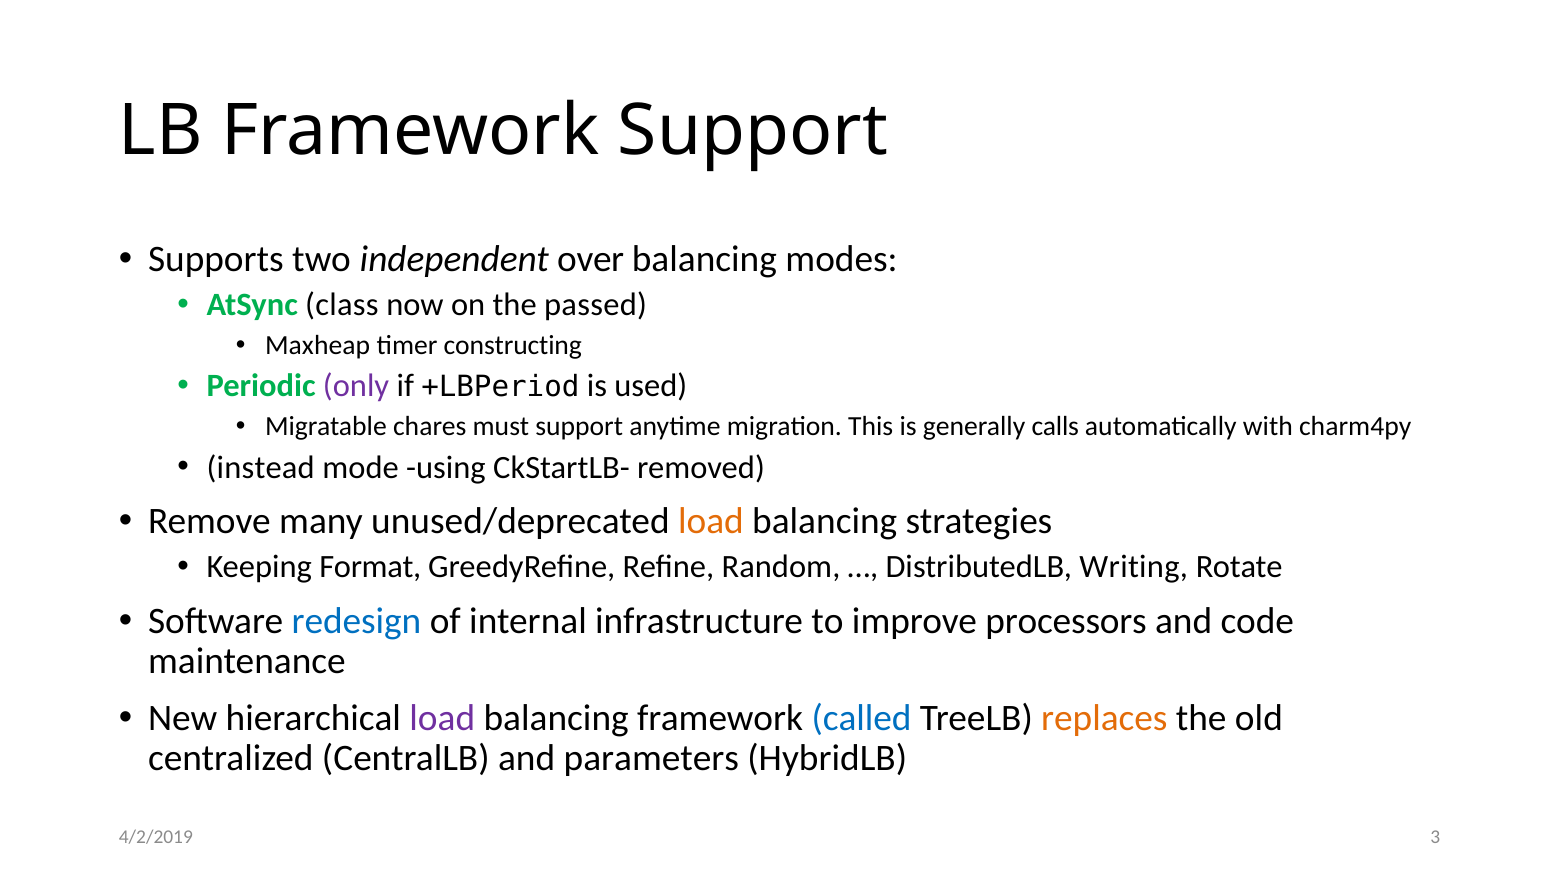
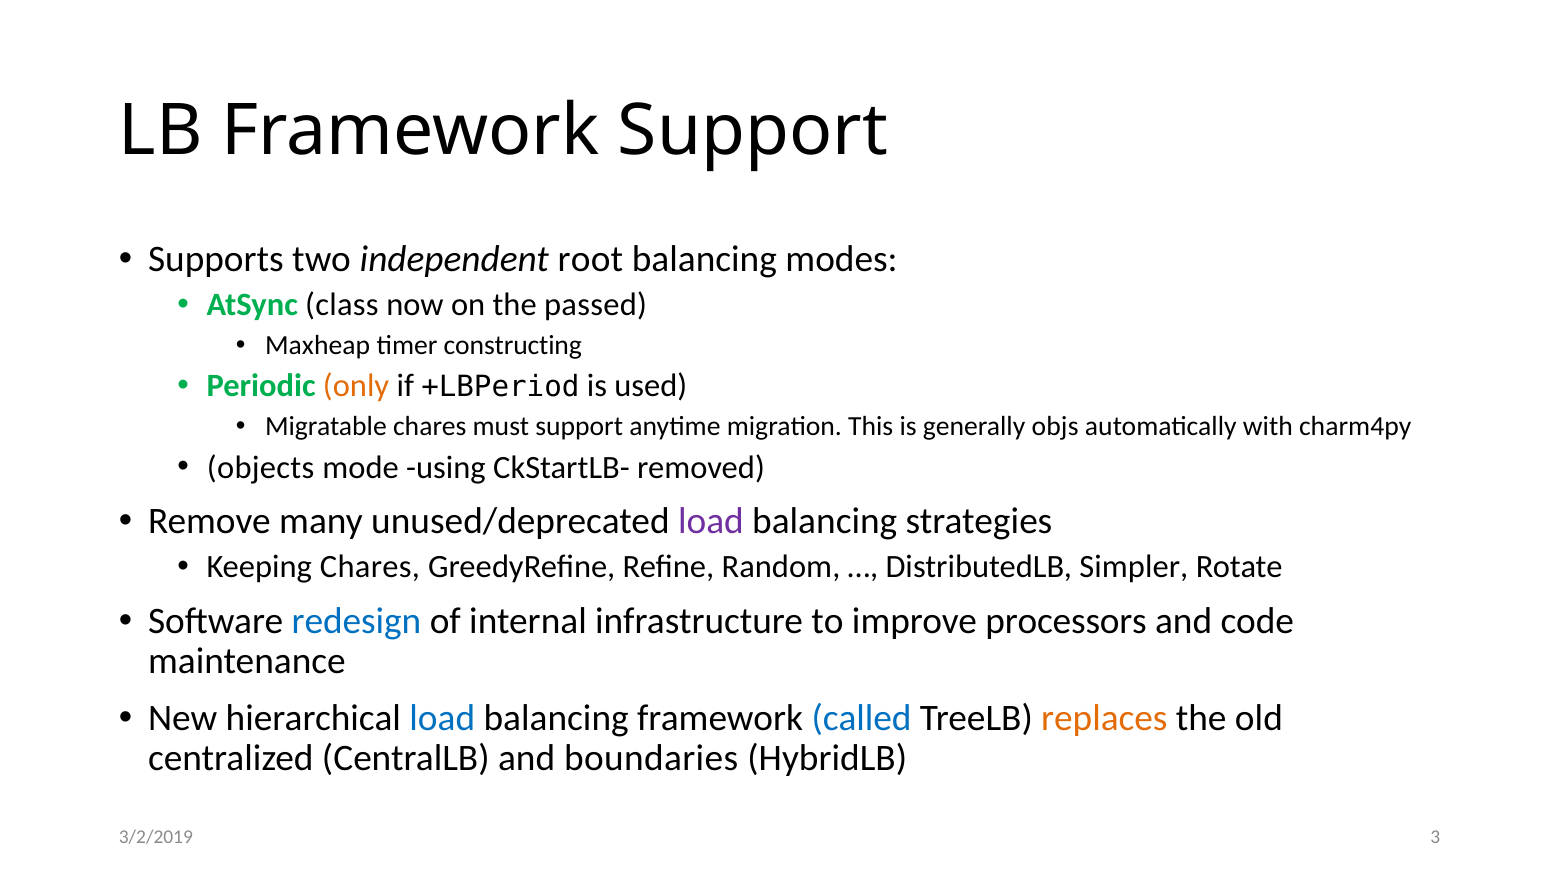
over: over -> root
only colour: purple -> orange
calls: calls -> objs
instead: instead -> objects
load at (711, 521) colour: orange -> purple
Keeping Format: Format -> Chares
Writing: Writing -> Simpler
load at (442, 718) colour: purple -> blue
parameters: parameters -> boundaries
4/2/2019: 4/2/2019 -> 3/2/2019
